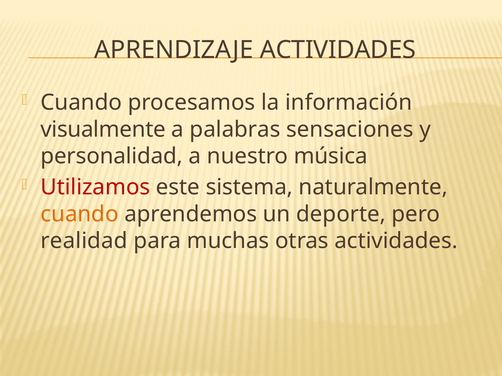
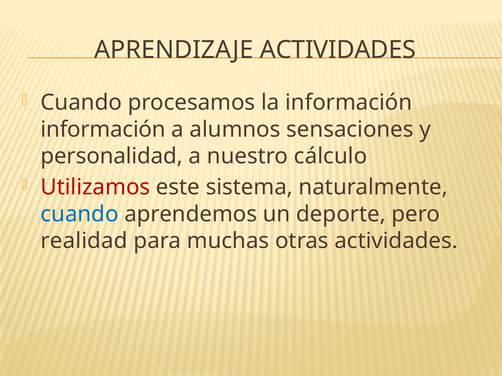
visualmente at (103, 130): visualmente -> información
palabras: palabras -> alumnos
música: música -> cálculo
cuando at (80, 214) colour: orange -> blue
